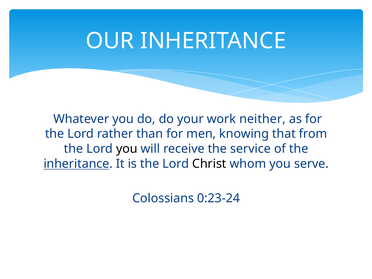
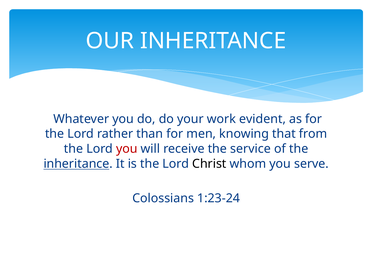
neither: neither -> evident
you at (127, 149) colour: black -> red
0:23-24: 0:23-24 -> 1:23-24
